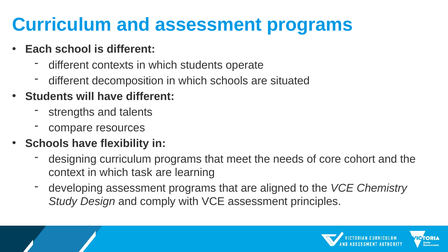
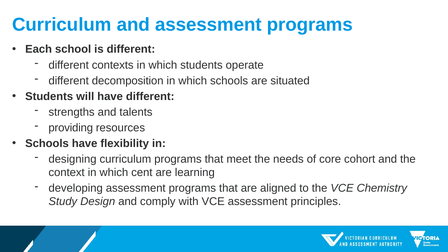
compare: compare -> providing
task: task -> cent
